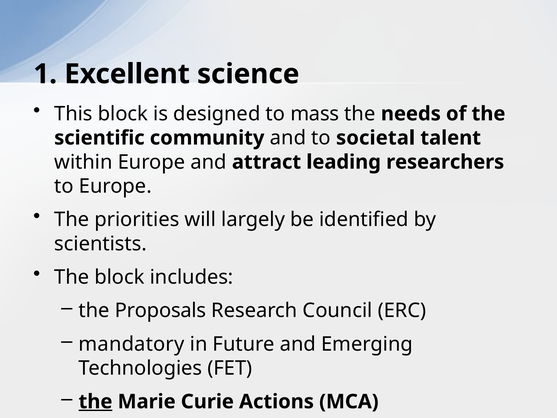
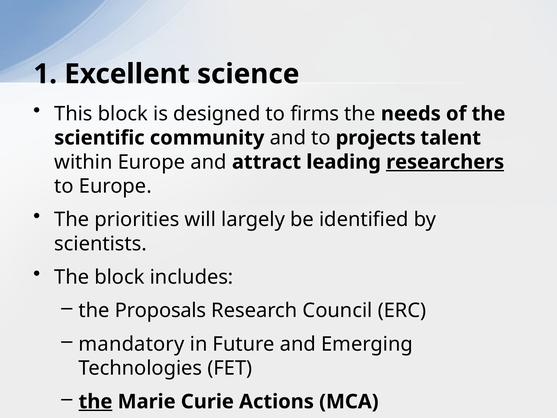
mass: mass -> firms
societal: societal -> projects
researchers underline: none -> present
